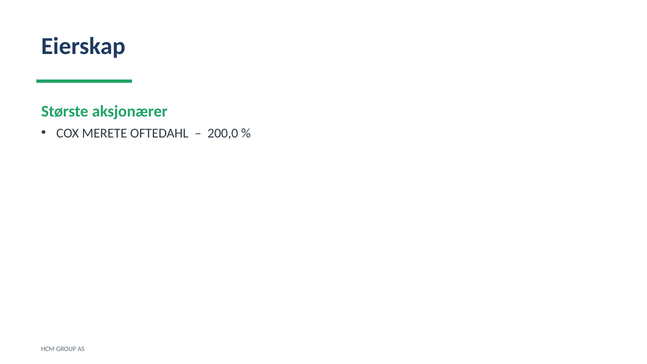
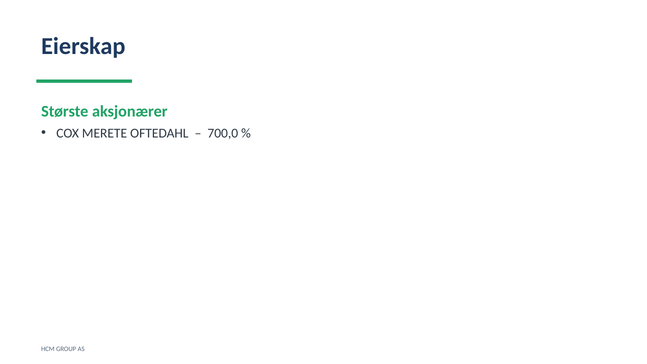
200,0: 200,0 -> 700,0
